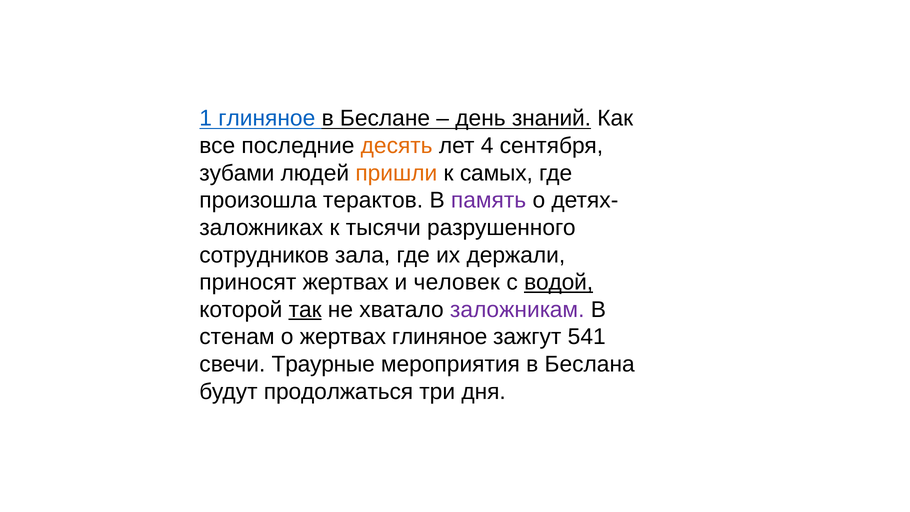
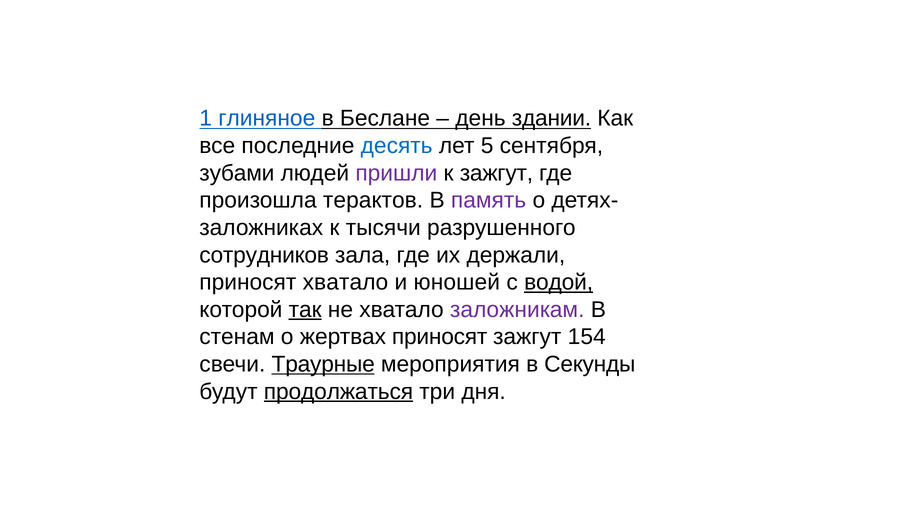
знаний: знаний -> здании
десять colour: orange -> blue
4: 4 -> 5
пришли colour: orange -> purple
к самых: самых -> зажгут
приносят жертвах: жертвах -> хватало
человек: человек -> юношей
жертвах глиняное: глиняное -> приносят
541: 541 -> 154
Траурные underline: none -> present
Беслана: Беслана -> Секунды
продолжаться underline: none -> present
